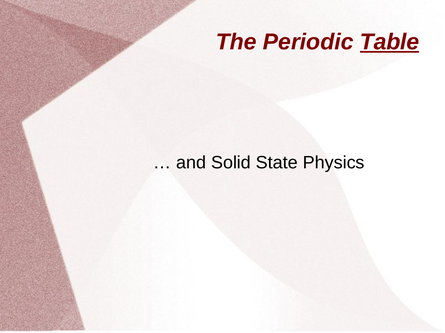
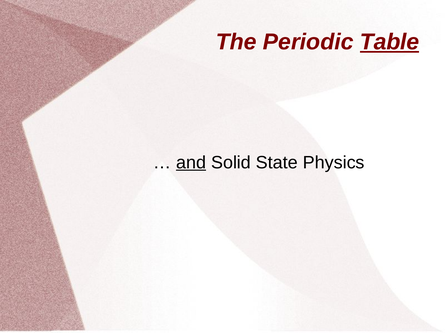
and underline: none -> present
